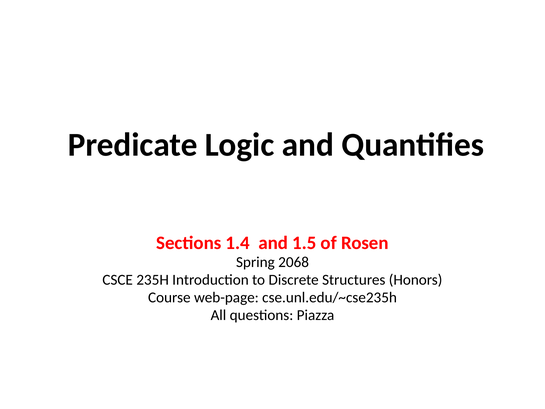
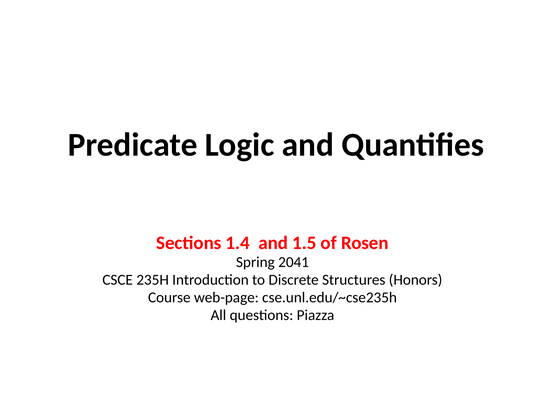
2068: 2068 -> 2041
